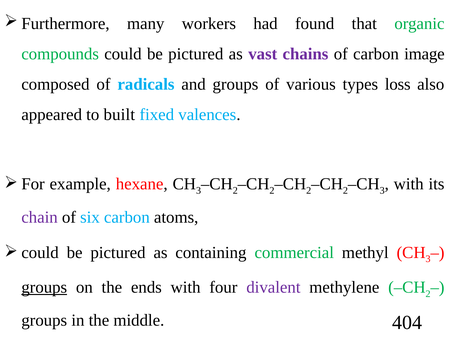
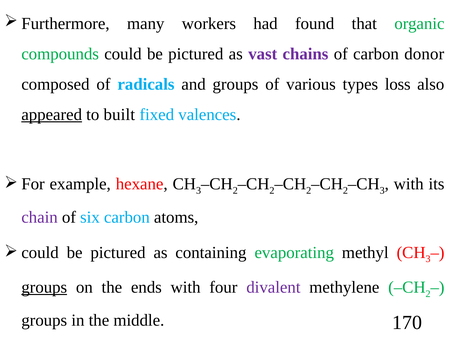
image: image -> donor
appeared underline: none -> present
commercial: commercial -> evaporating
404: 404 -> 170
